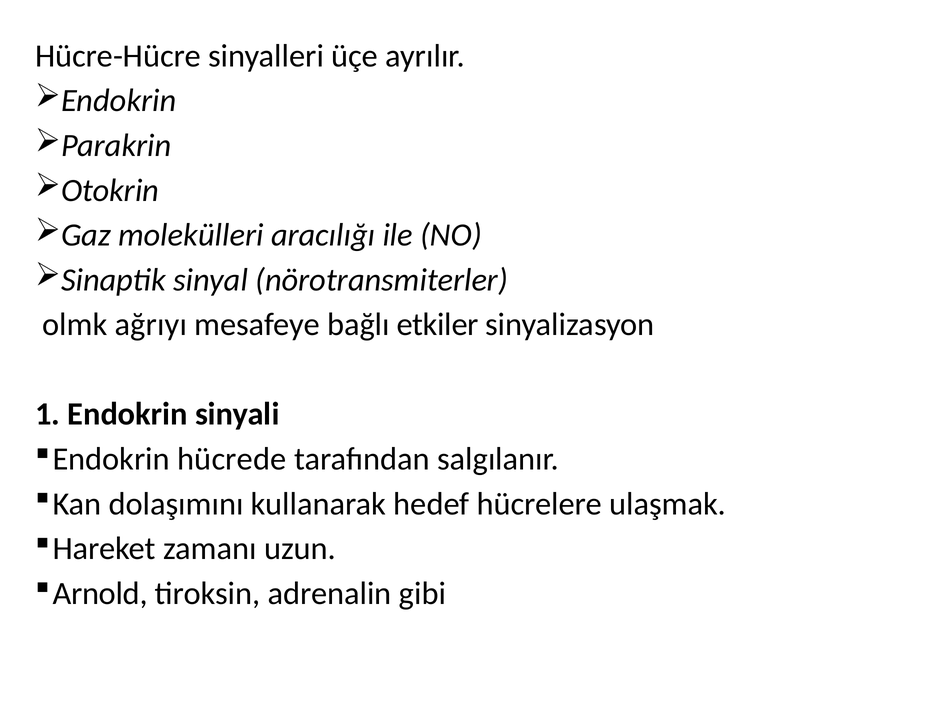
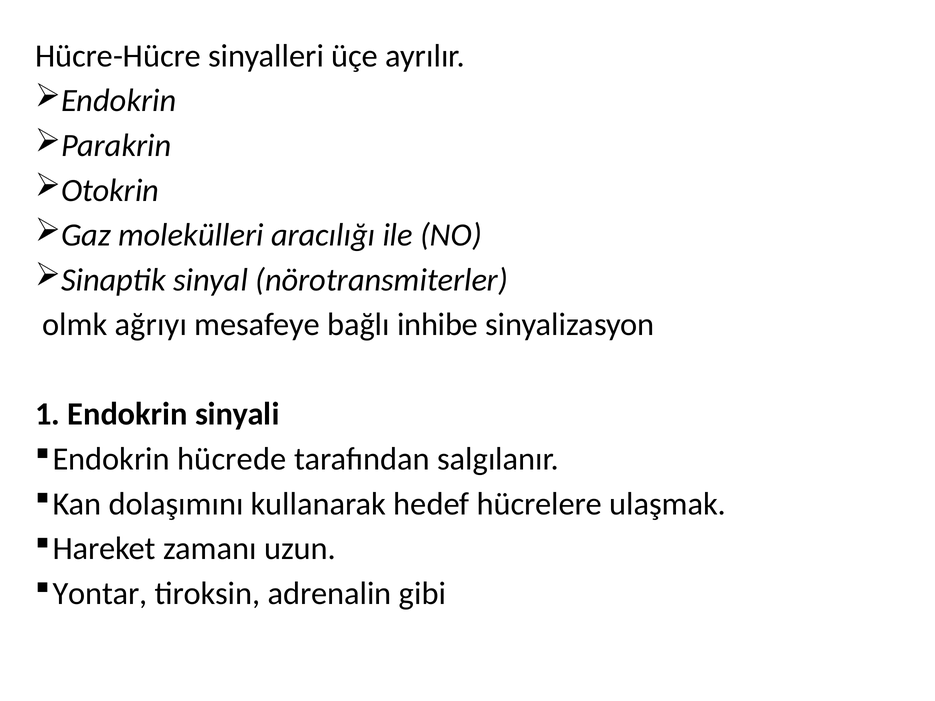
etkiler: etkiler -> inhibe
Arnold: Arnold -> Yontar
